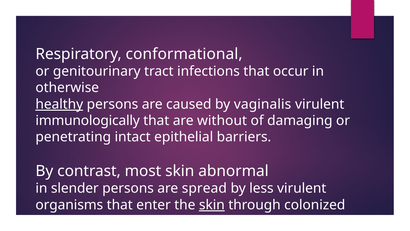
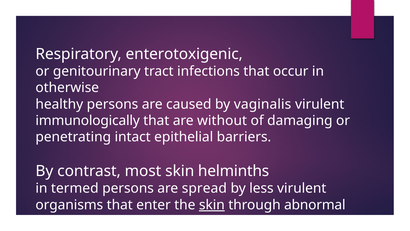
conformational: conformational -> enterotoxigenic
healthy underline: present -> none
abnormal: abnormal -> helminths
slender: slender -> termed
colonized: colonized -> abnormal
